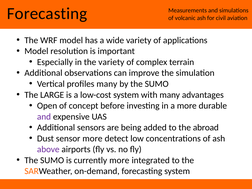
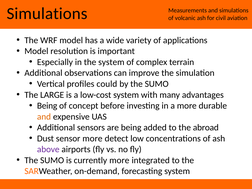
Forecasting at (47, 14): Forecasting -> Simulations
the variety: variety -> system
profiles many: many -> could
Open at (47, 106): Open -> Being
and at (44, 117) colour: purple -> orange
